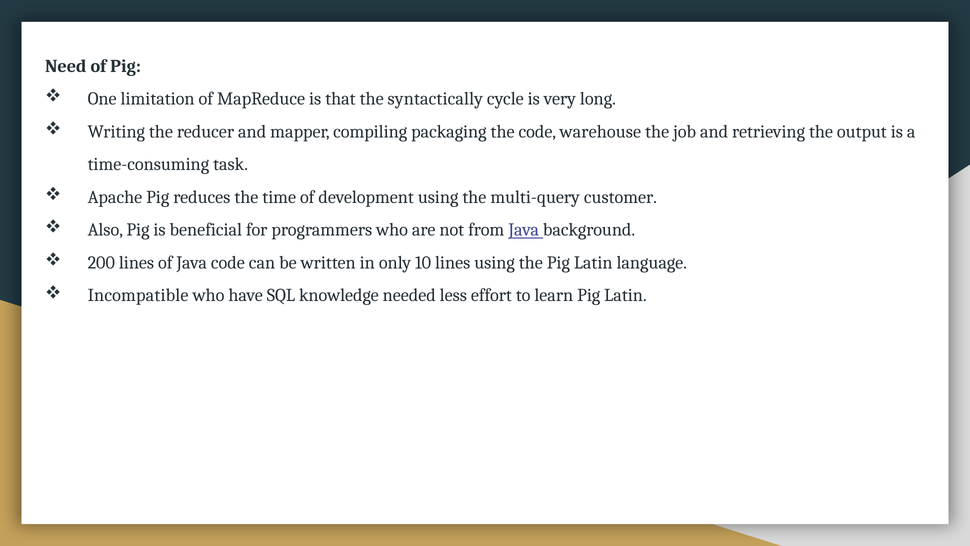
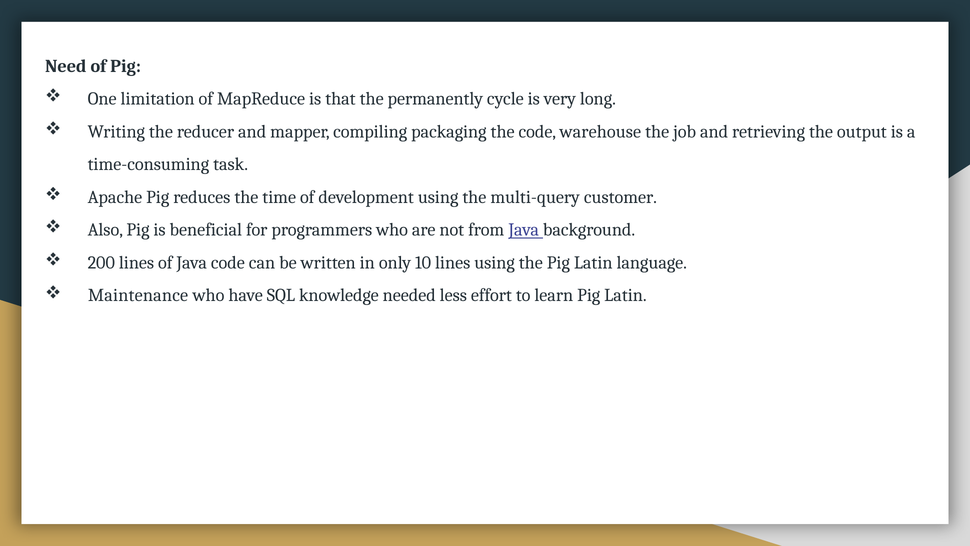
syntactically: syntactically -> permanently
Incompatible: Incompatible -> Maintenance
